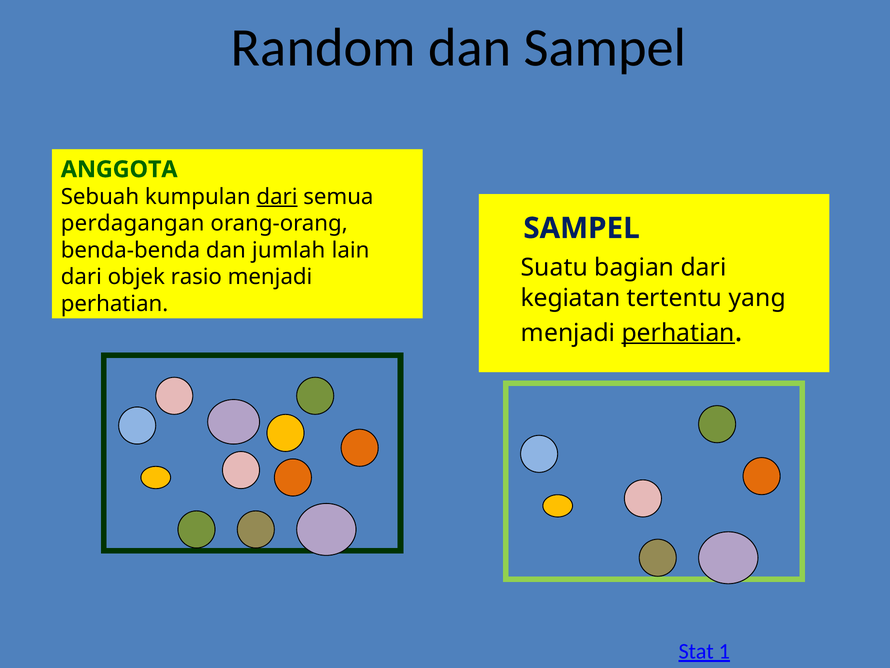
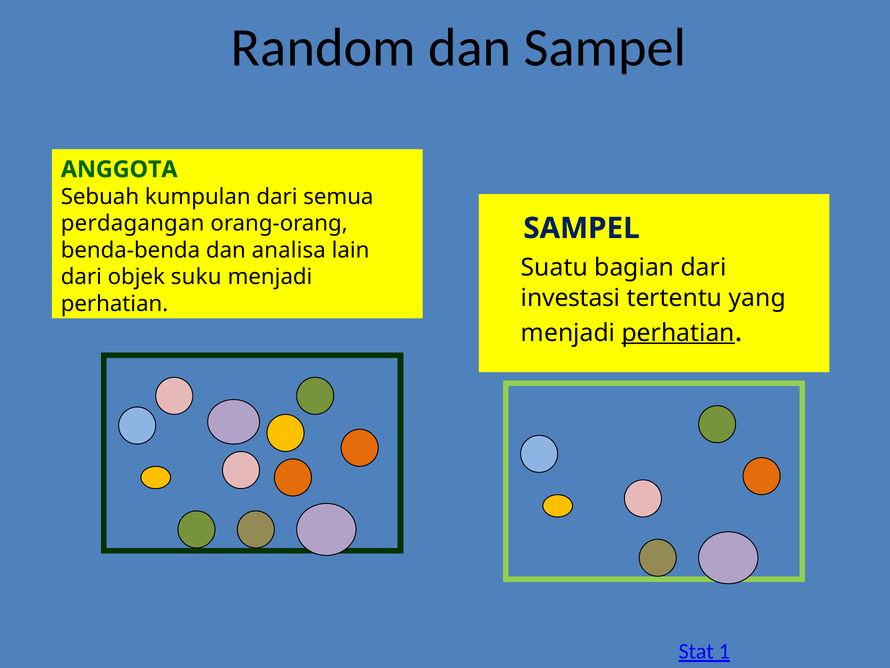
dari at (277, 197) underline: present -> none
jumlah: jumlah -> analisa
rasio: rasio -> suku
kegiatan: kegiatan -> investasi
